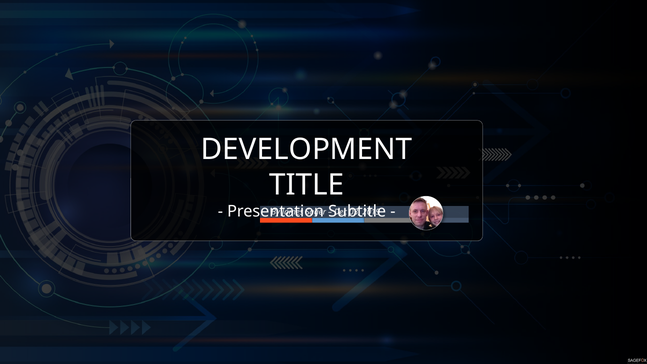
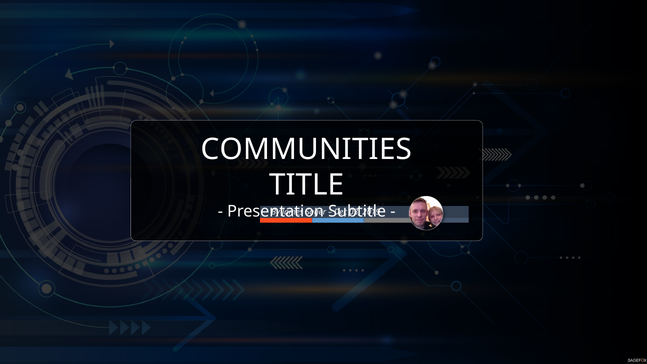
DEVELOPMENT: DEVELOPMENT -> COMMUNITIES
